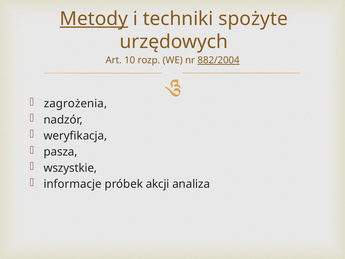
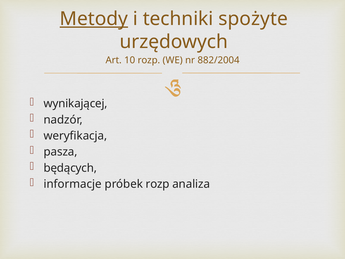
882/2004 underline: present -> none
zagrożenia: zagrożenia -> wynikającej
wszystkie: wszystkie -> będących
próbek akcji: akcji -> rozp
